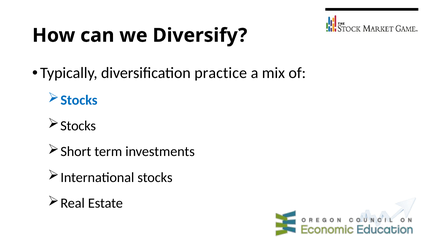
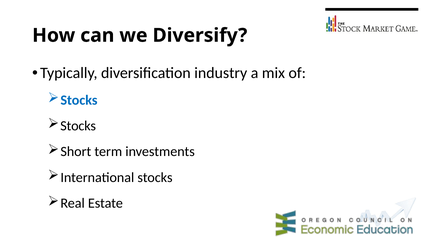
practice: practice -> industry
